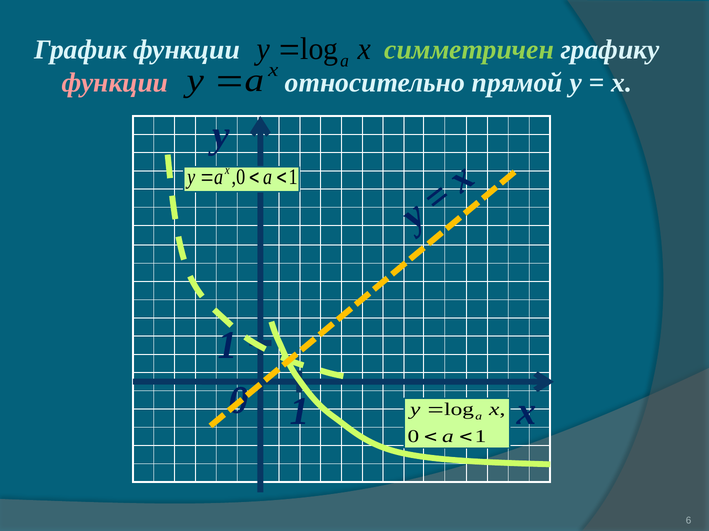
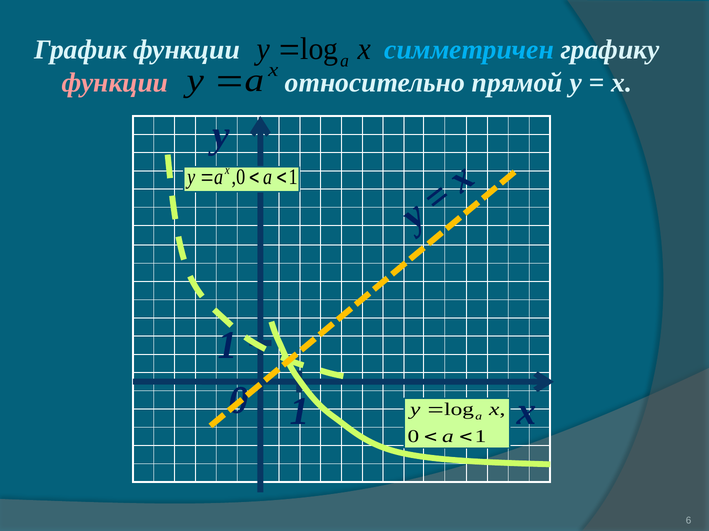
симметричен colour: light green -> light blue
